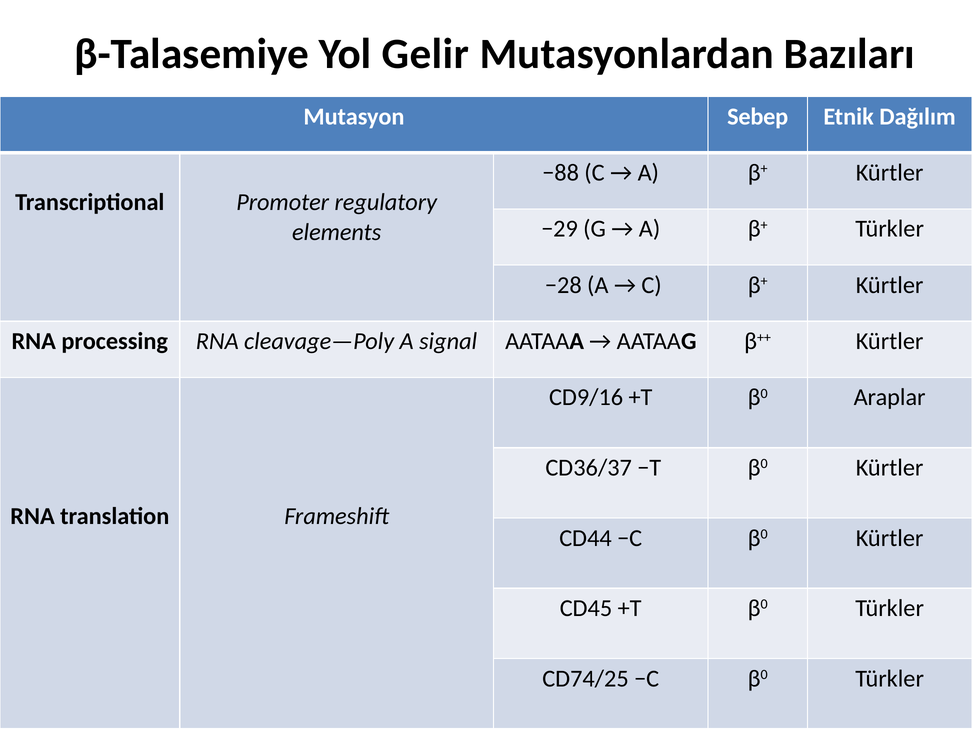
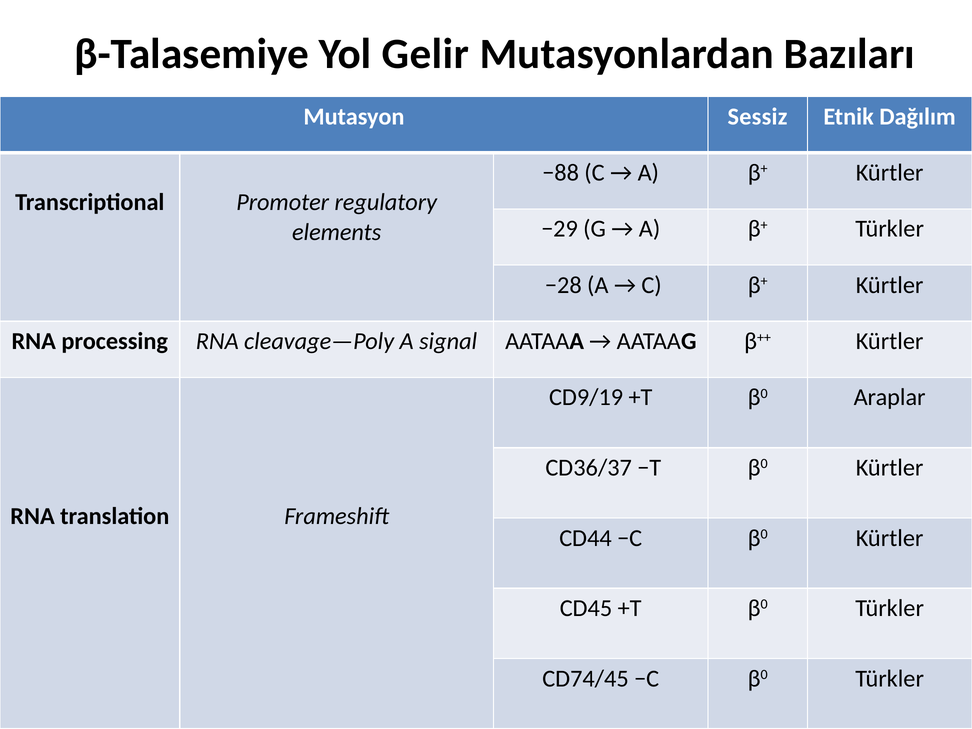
Sebep: Sebep -> Sessiz
CD9/16: CD9/16 -> CD9/19
CD74/25: CD74/25 -> CD74/45
